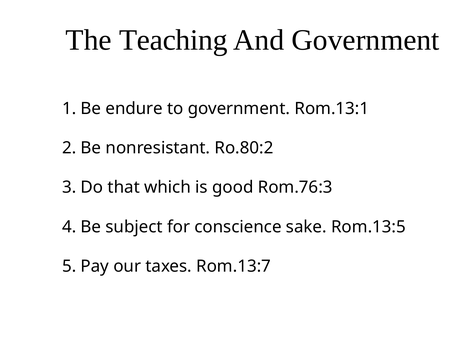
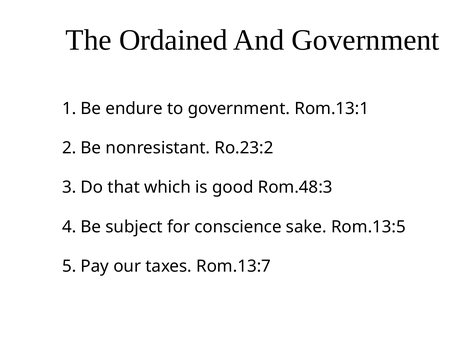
Teaching: Teaching -> Ordained
Ro.80:2: Ro.80:2 -> Ro.23:2
Rom.76:3: Rom.76:3 -> Rom.48:3
